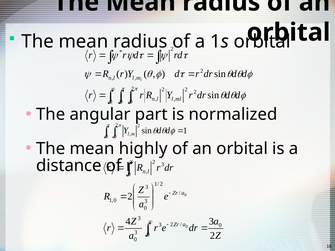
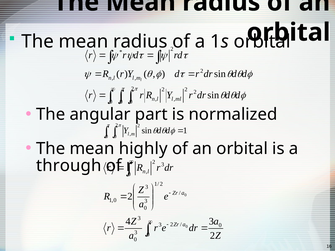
distance: distance -> through
